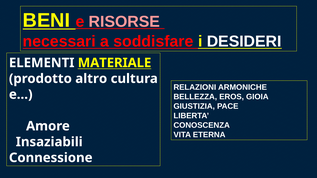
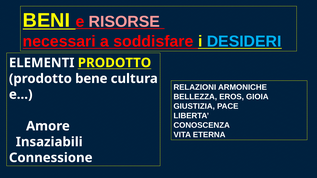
DESIDERI colour: white -> light blue
ELEMENTI MATERIALE: MATERIALE -> PRODOTTO
altro: altro -> bene
